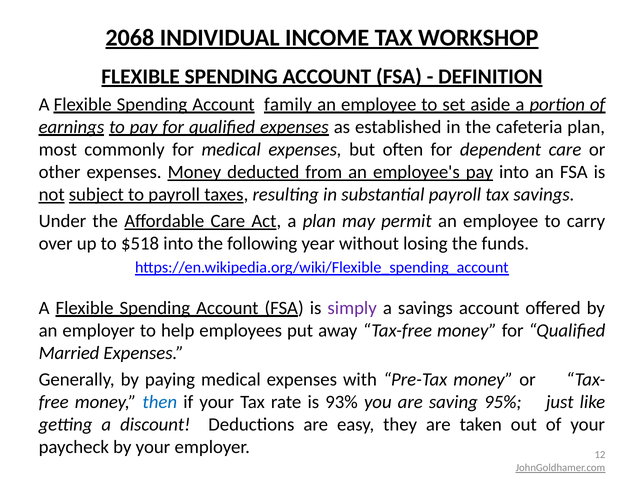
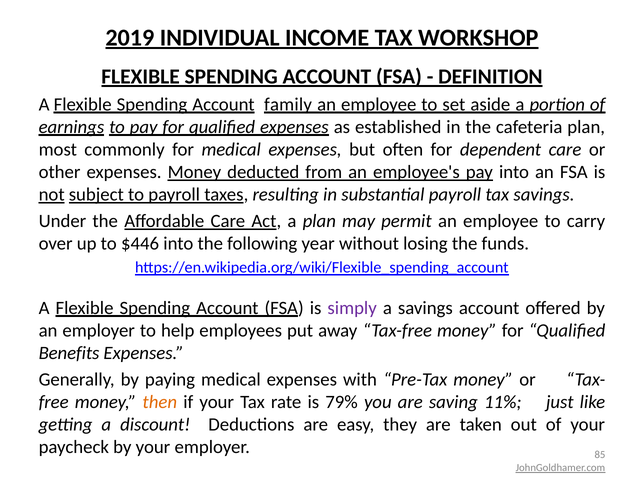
2068: 2068 -> 2019
$518: $518 -> $446
Married: Married -> Benefits
then colour: blue -> orange
93%: 93% -> 79%
95%: 95% -> 11%
12: 12 -> 85
